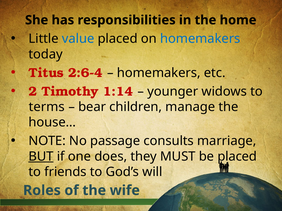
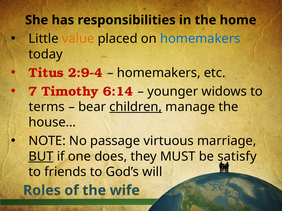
value colour: blue -> orange
2:6-4: 2:6-4 -> 2:9-4
2: 2 -> 7
1:14: 1:14 -> 6:14
children underline: none -> present
consults: consults -> virtuous
be placed: placed -> satisfy
